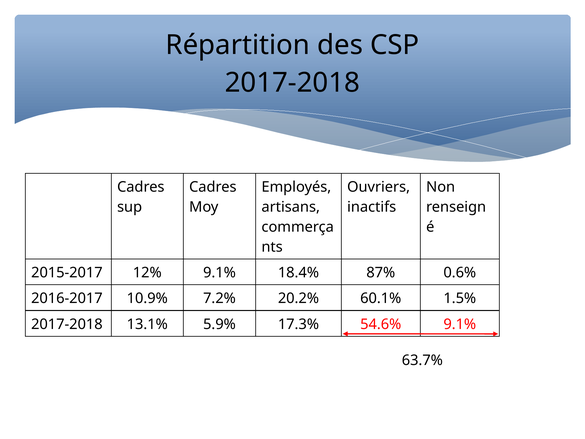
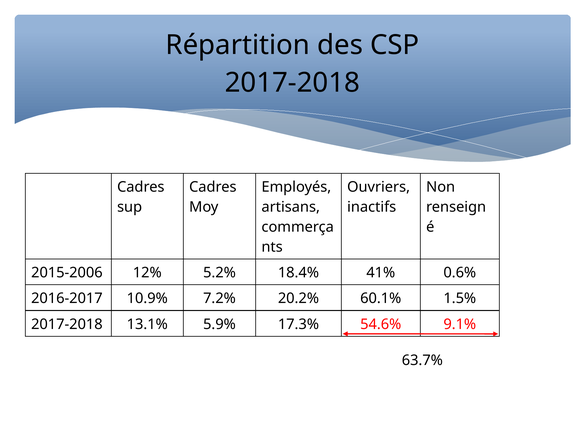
2015-2017: 2015-2017 -> 2015-2006
12% 9.1%: 9.1% -> 5.2%
87%: 87% -> 41%
